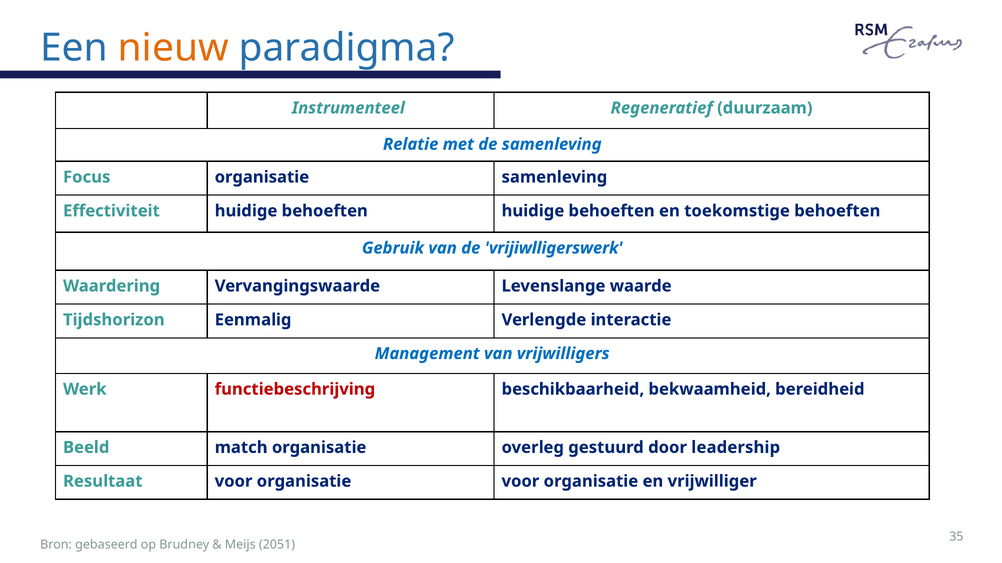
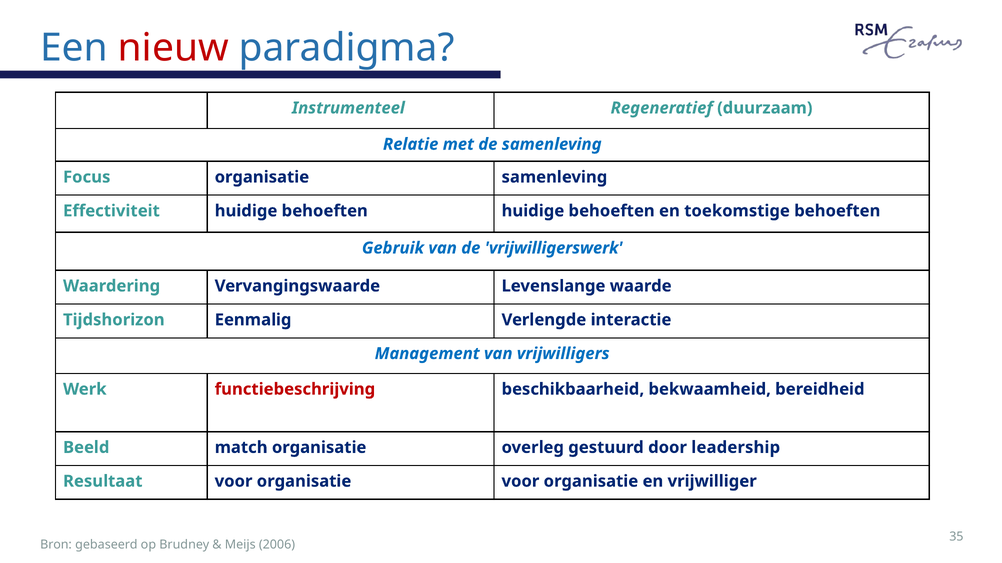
nieuw colour: orange -> red
vrijiwlligerswerk: vrijiwlligerswerk -> vrijwilligerswerk
2051: 2051 -> 2006
